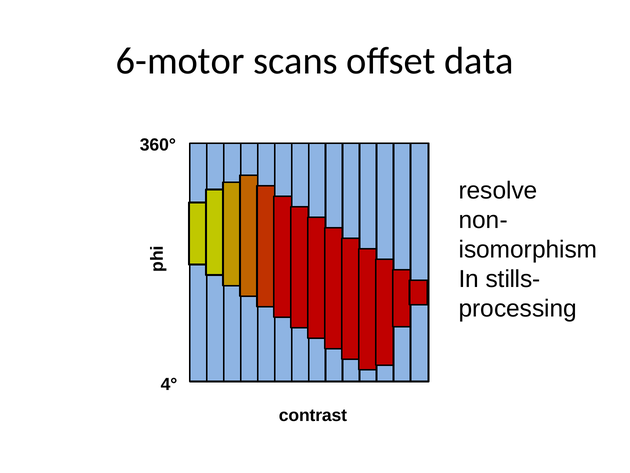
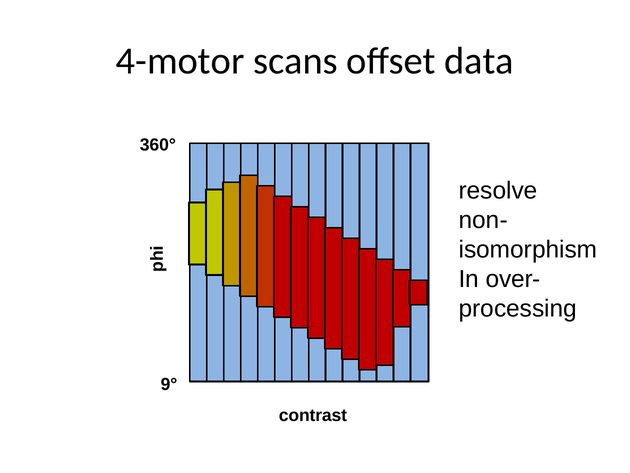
6-motor: 6-motor -> 4-motor
stills-: stills- -> over-
4°: 4° -> 9°
